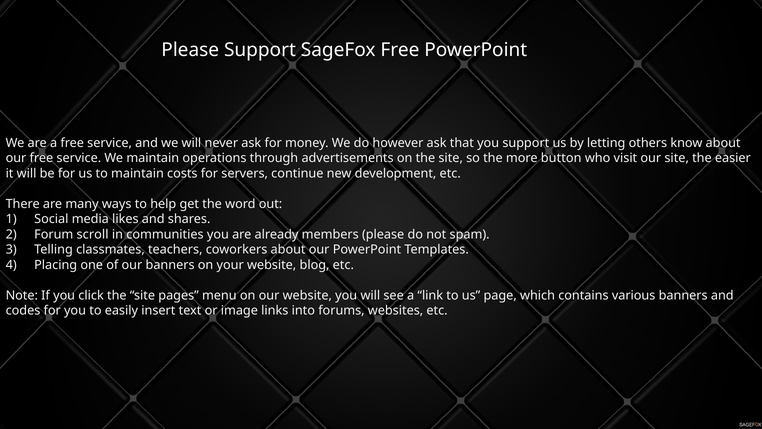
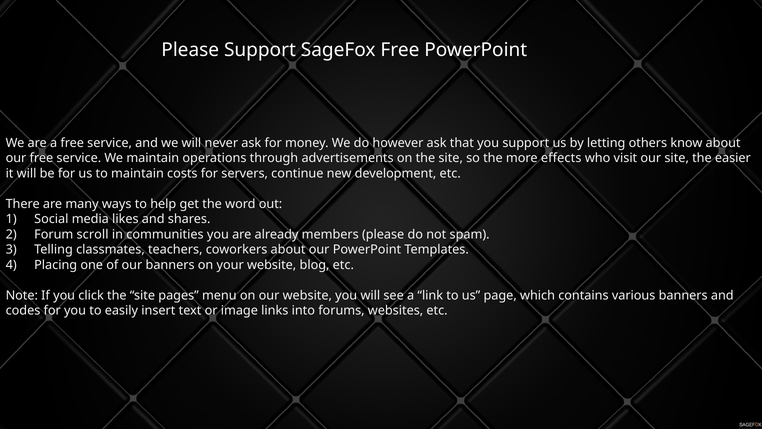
button: button -> effects
